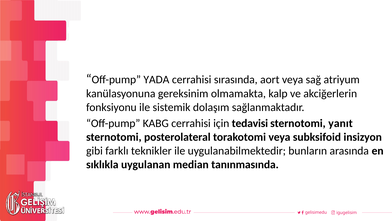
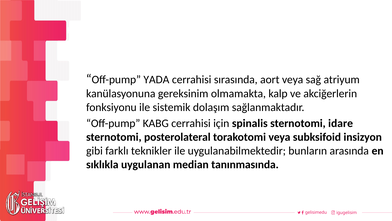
tedavisi: tedavisi -> spinalis
yanıt: yanıt -> idare
